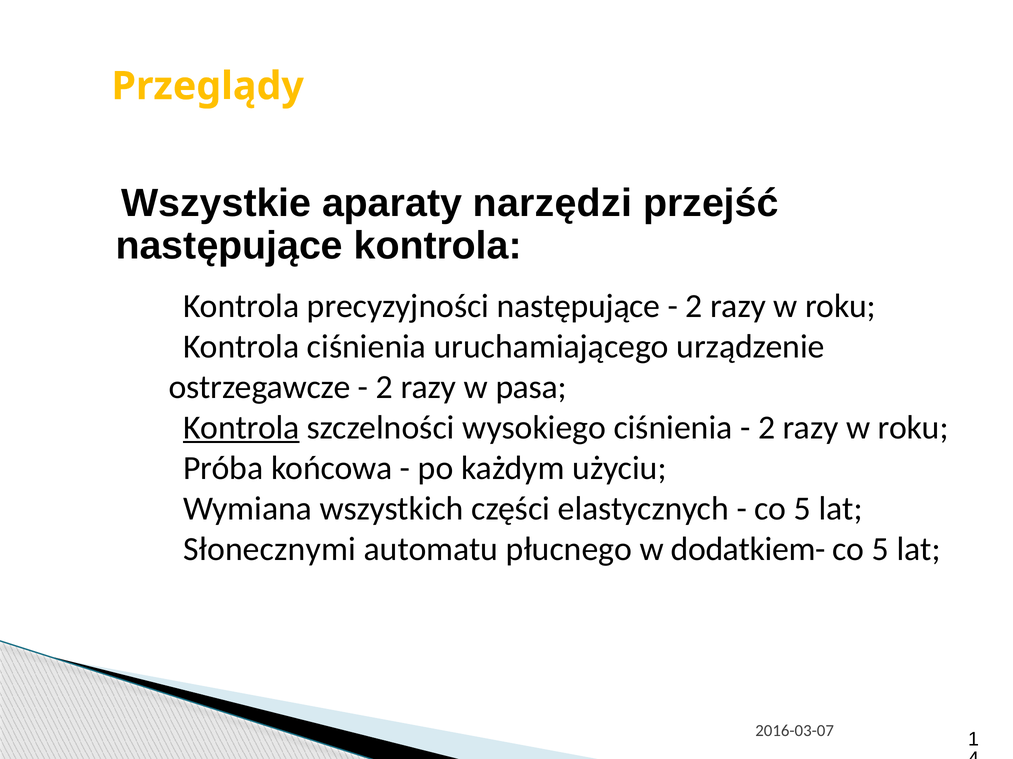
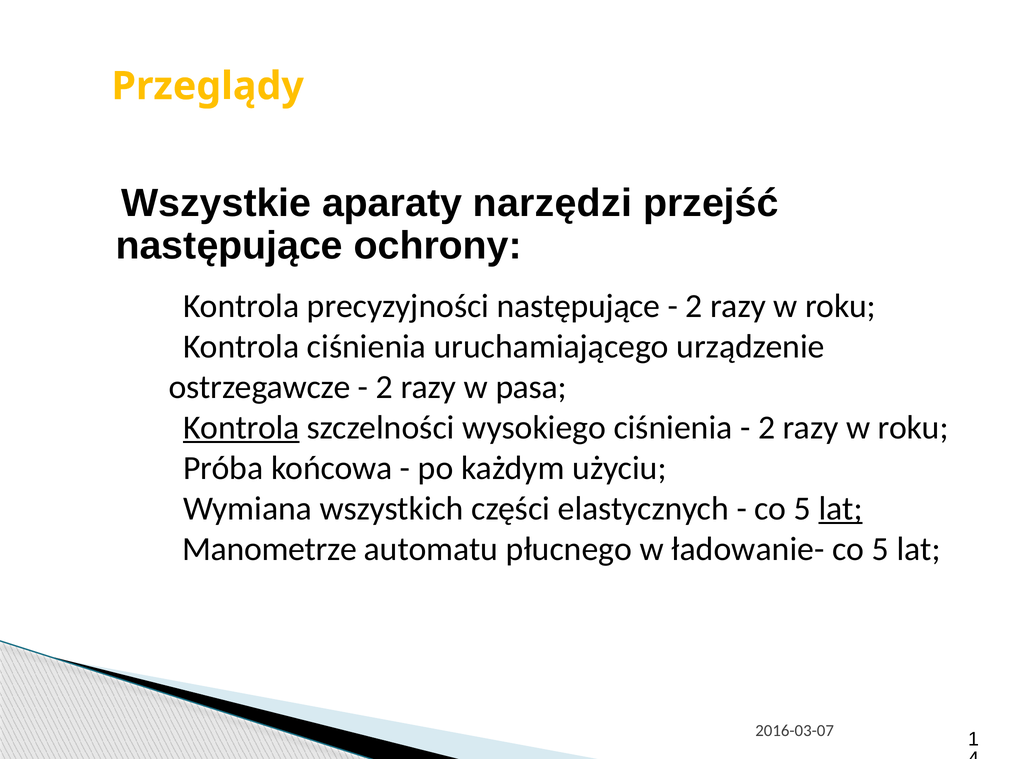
następujące kontrola: kontrola -> ochrony
lat at (841, 509) underline: none -> present
Słonecznymi: Słonecznymi -> Manometrze
dodatkiem-: dodatkiem- -> ładowanie-
